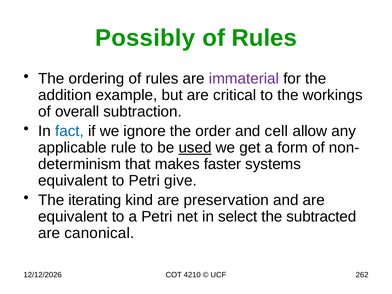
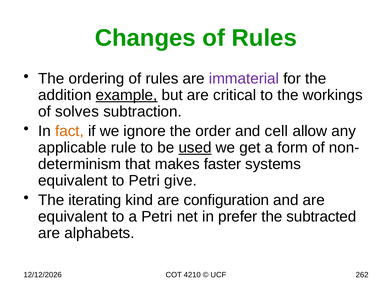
Possibly: Possibly -> Changes
example underline: none -> present
overall: overall -> solves
fact colour: blue -> orange
preservation: preservation -> configuration
select: select -> prefer
canonical: canonical -> alphabets
